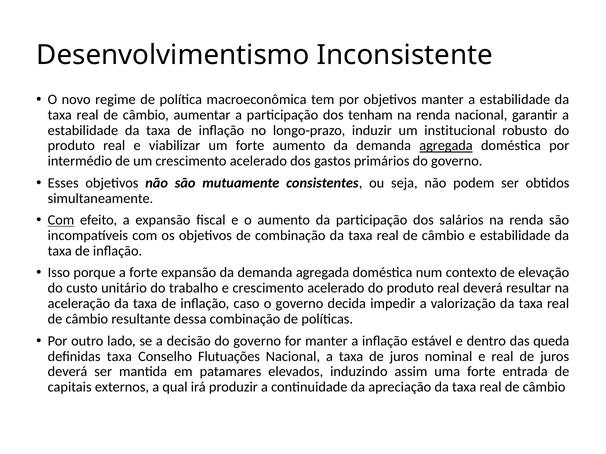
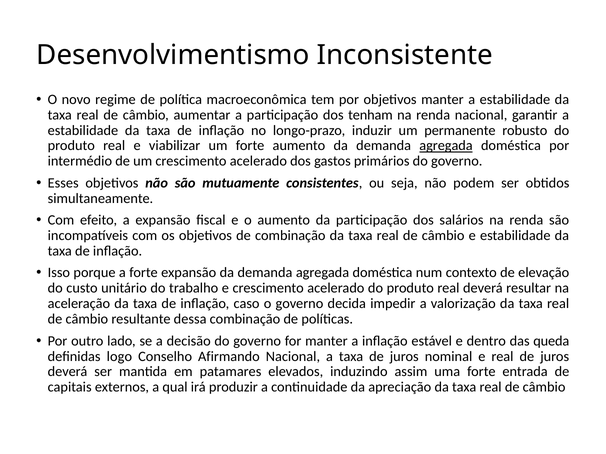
institucional: institucional -> permanente
Com at (61, 220) underline: present -> none
definidas taxa: taxa -> logo
Flutuações: Flutuações -> Afirmando
